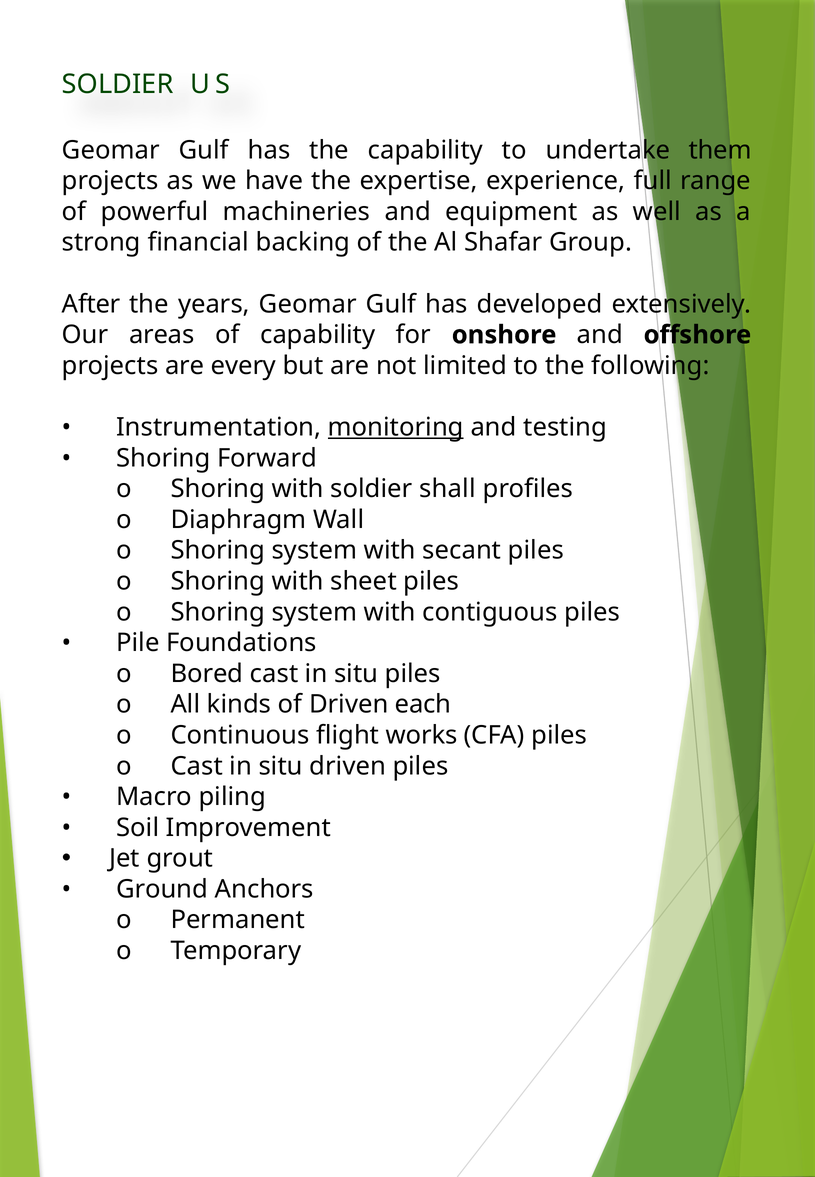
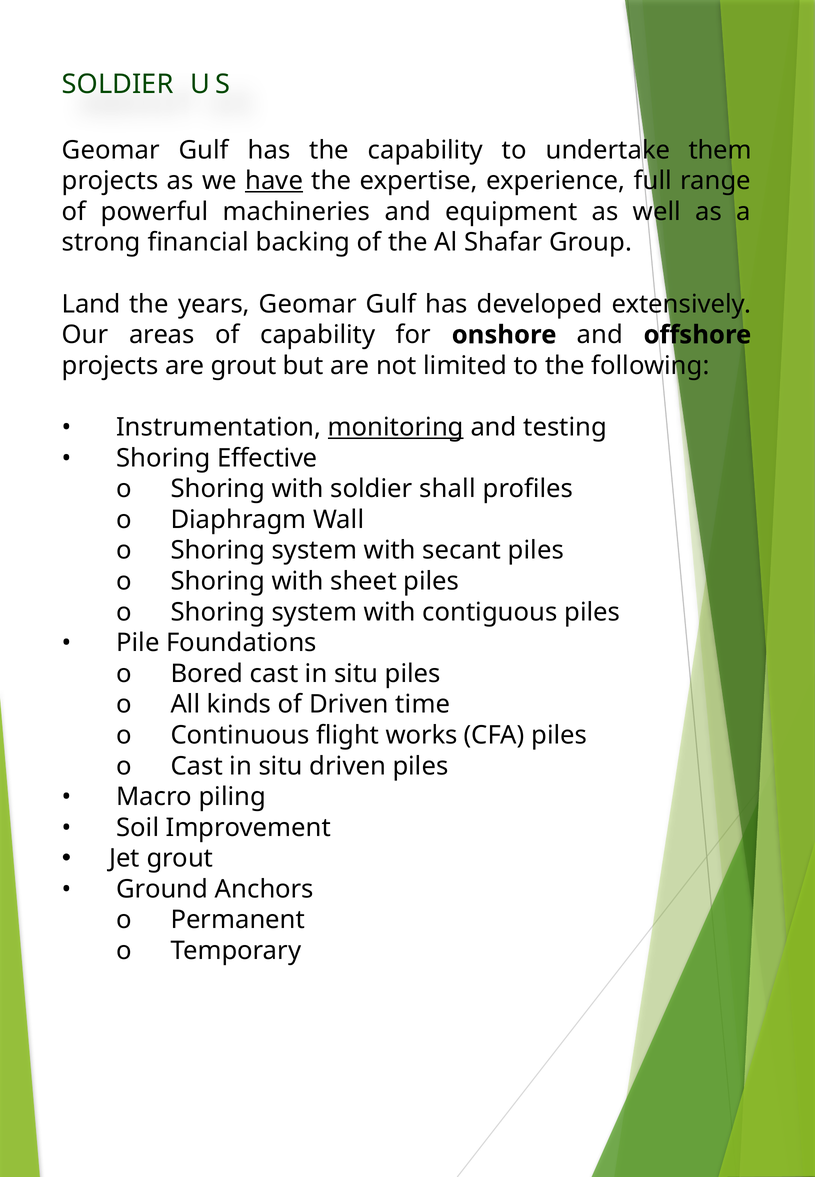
have underline: none -> present
After: After -> Land
are every: every -> grout
Forward: Forward -> Effective
each: each -> time
